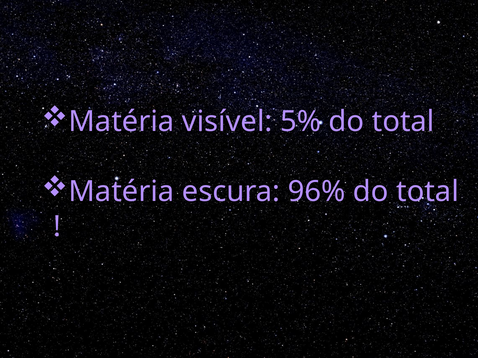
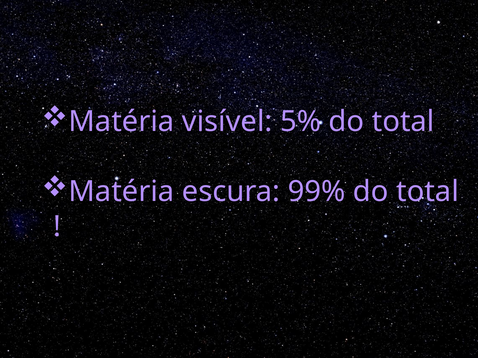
96%: 96% -> 99%
